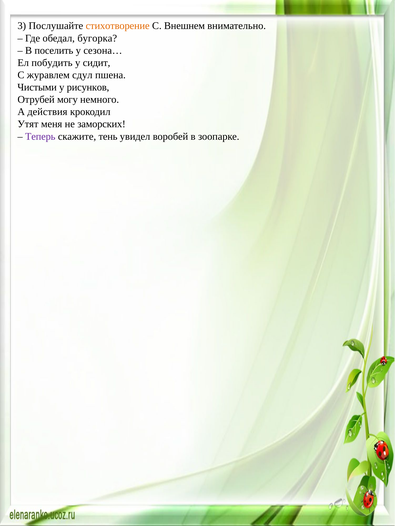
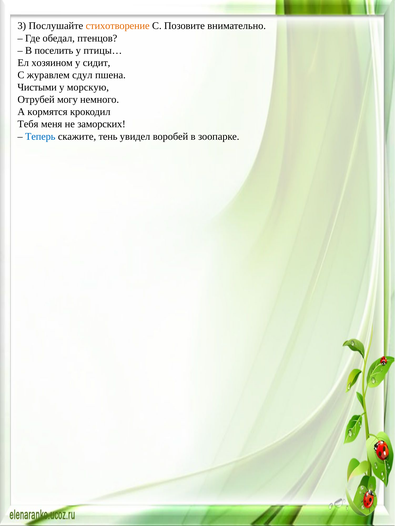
Внешнем: Внешнем -> Позовите
бугорка: бугорка -> птенцов
сезона…: сезона… -> птицы…
побудить: побудить -> хозяином
рисунков: рисунков -> морскую
действия: действия -> кормятся
Утят: Утят -> Тебя
Теперь colour: purple -> blue
